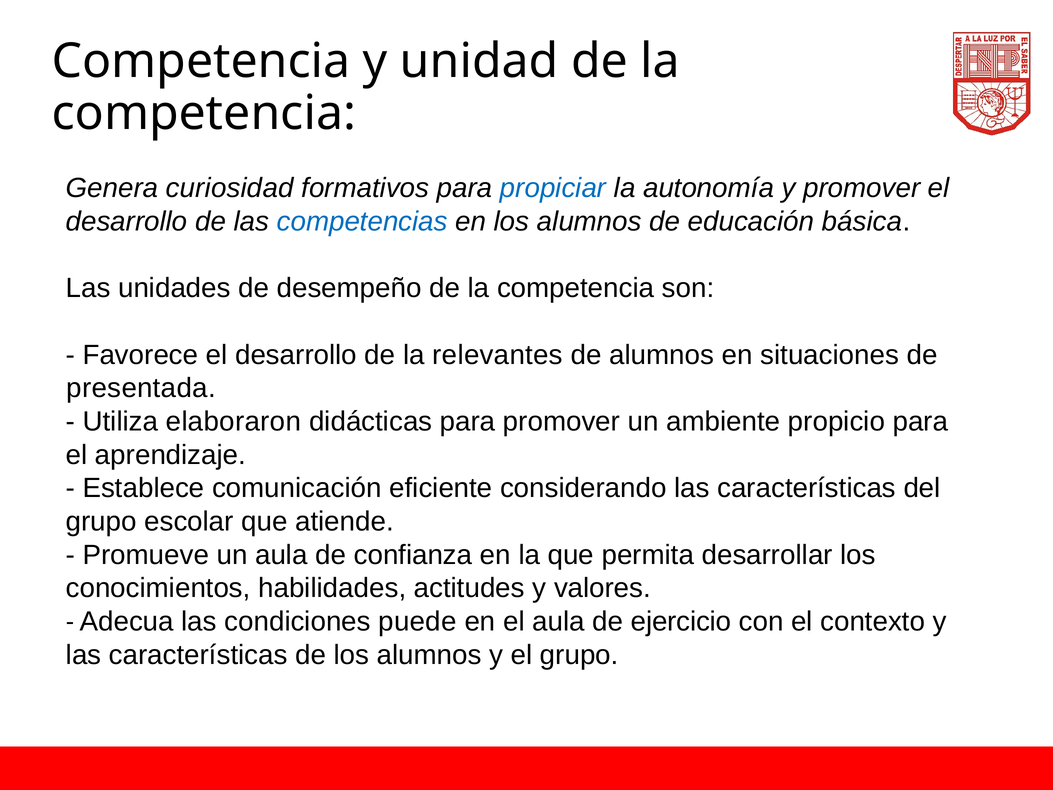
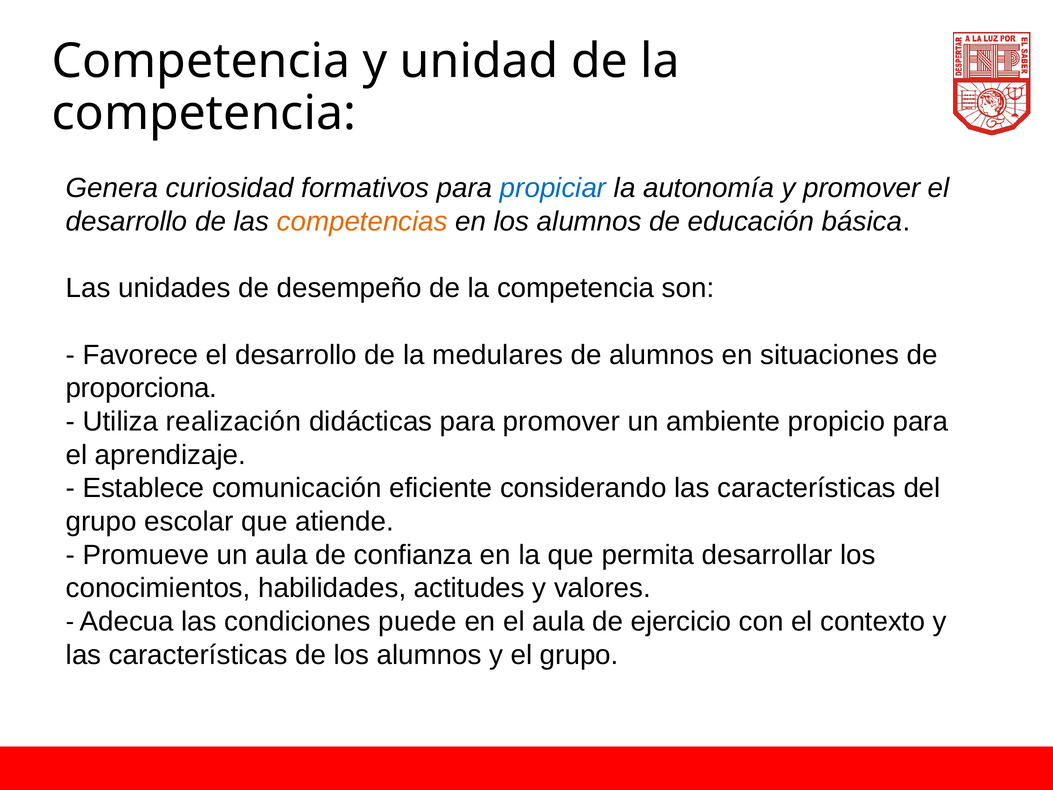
competencias colour: blue -> orange
relevantes: relevantes -> medulares
presentada: presentada -> proporciona
elaboraron: elaboraron -> realización
